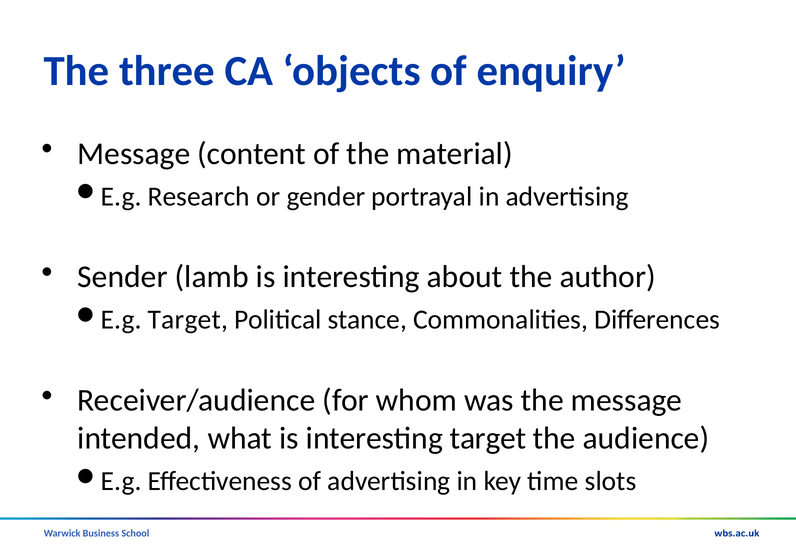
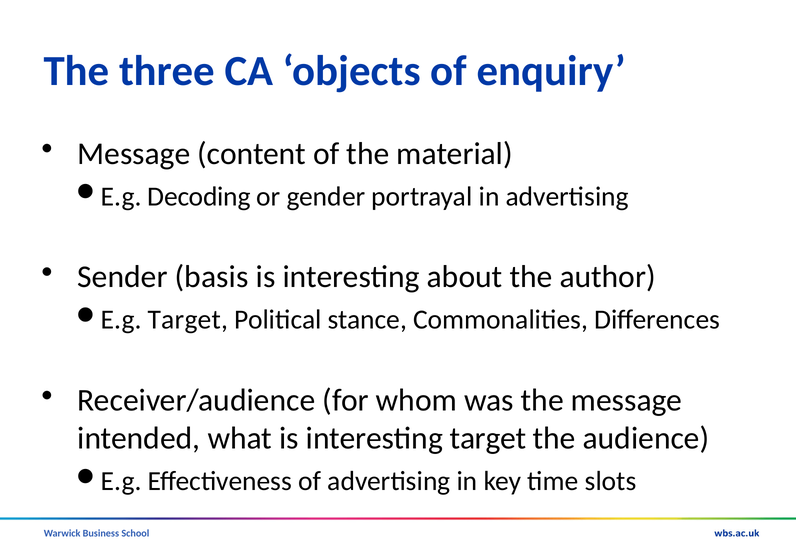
Research: Research -> Decoding
lamb: lamb -> basis
